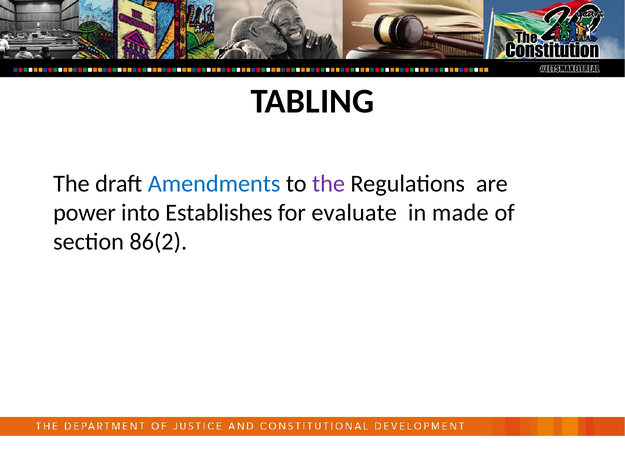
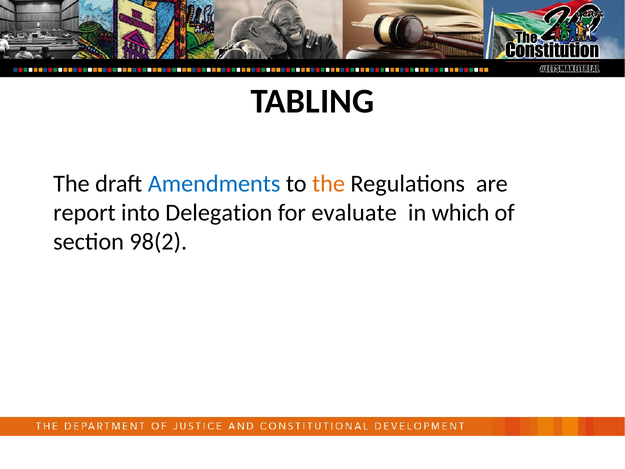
the at (329, 184) colour: purple -> orange
power: power -> report
Establishes: Establishes -> Delegation
made: made -> which
86(2: 86(2 -> 98(2
